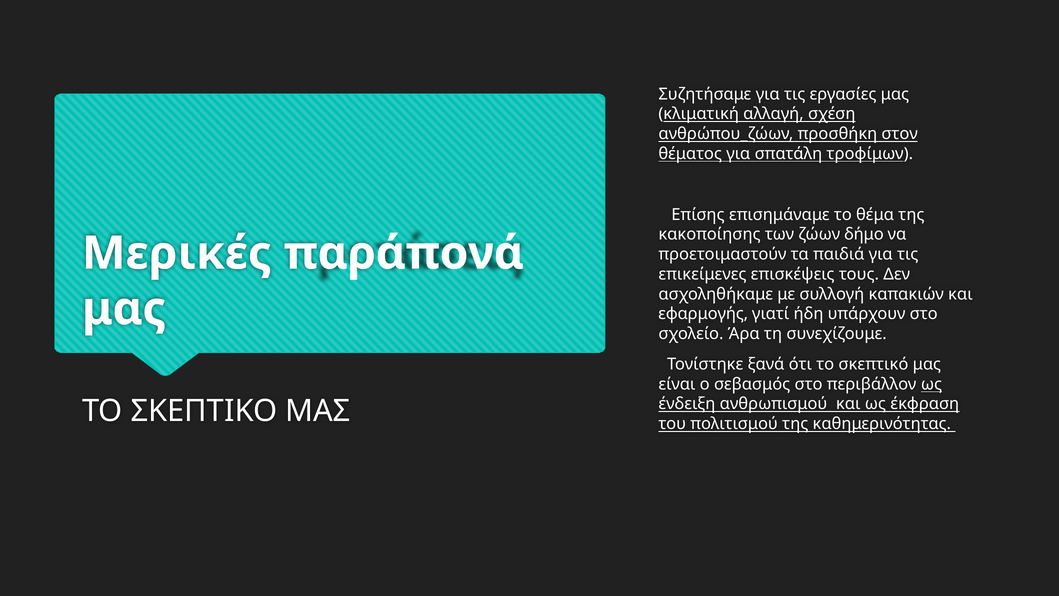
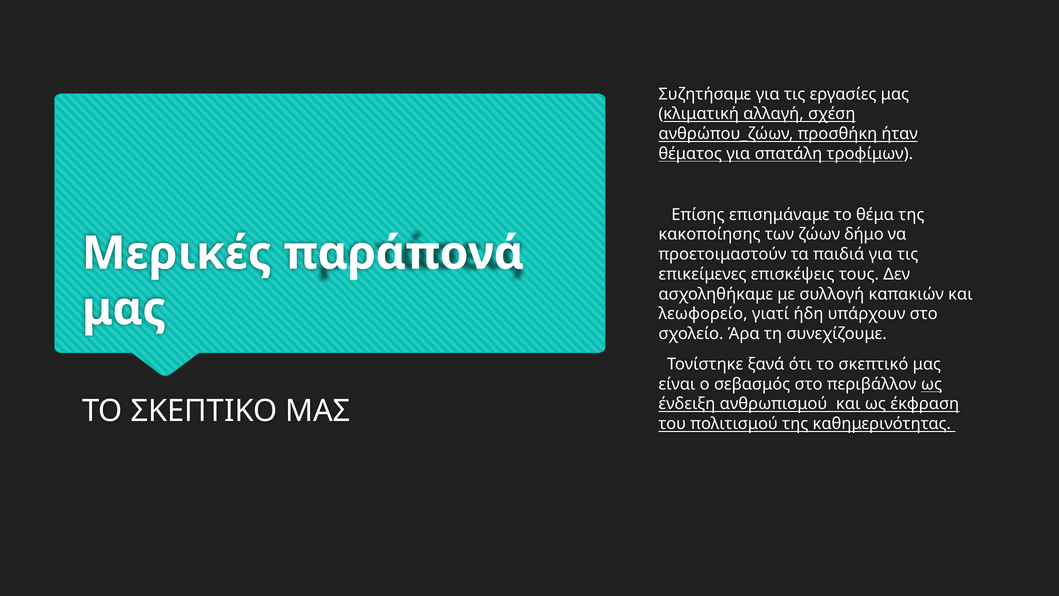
στον: στον -> ήταν
εφαρμογής: εφαρμογής -> λεωφορείο
